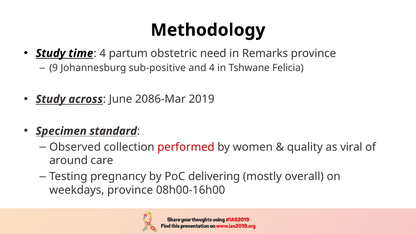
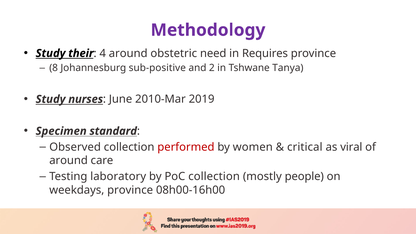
Methodology colour: black -> purple
time: time -> their
4 partum: partum -> around
Remarks: Remarks -> Requires
9: 9 -> 8
and 4: 4 -> 2
Felicia: Felicia -> Tanya
across: across -> nurses
2086-Mar: 2086-Mar -> 2010-Mar
quality: quality -> critical
pregnancy: pregnancy -> laboratory
PoC delivering: delivering -> collection
overall: overall -> people
